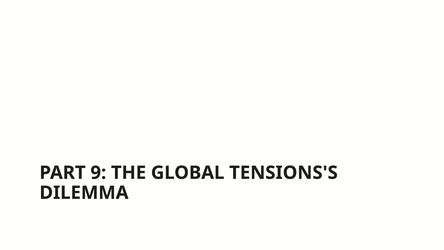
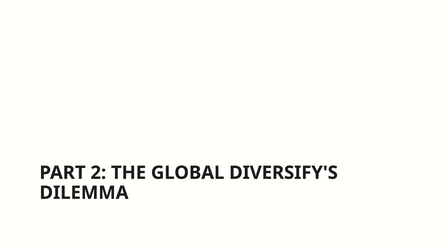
9: 9 -> 2
TENSIONS'S: TENSIONS'S -> DIVERSIFY'S
